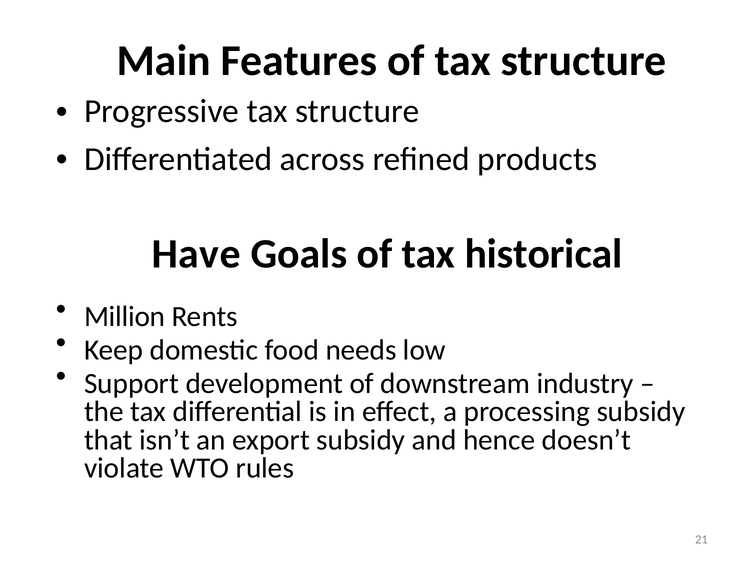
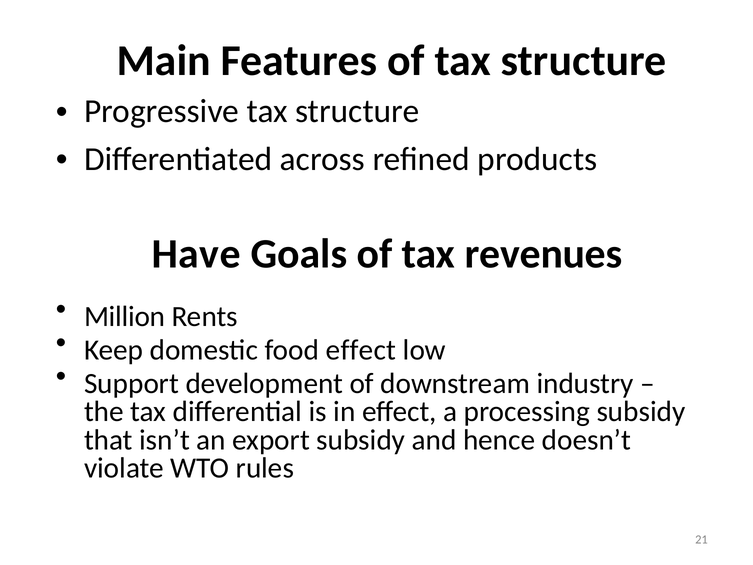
historical: historical -> revenues
food needs: needs -> effect
